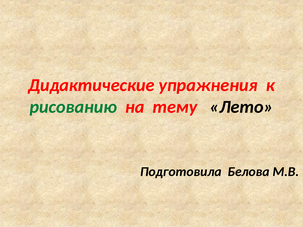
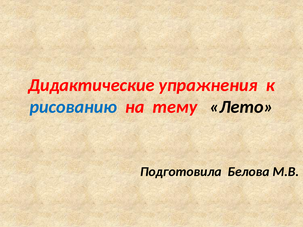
рисованию colour: green -> blue
